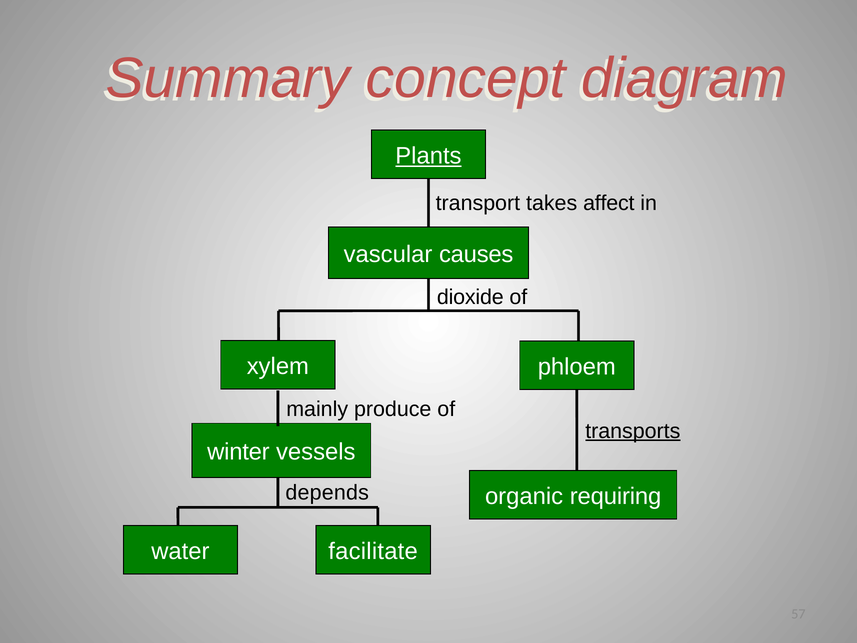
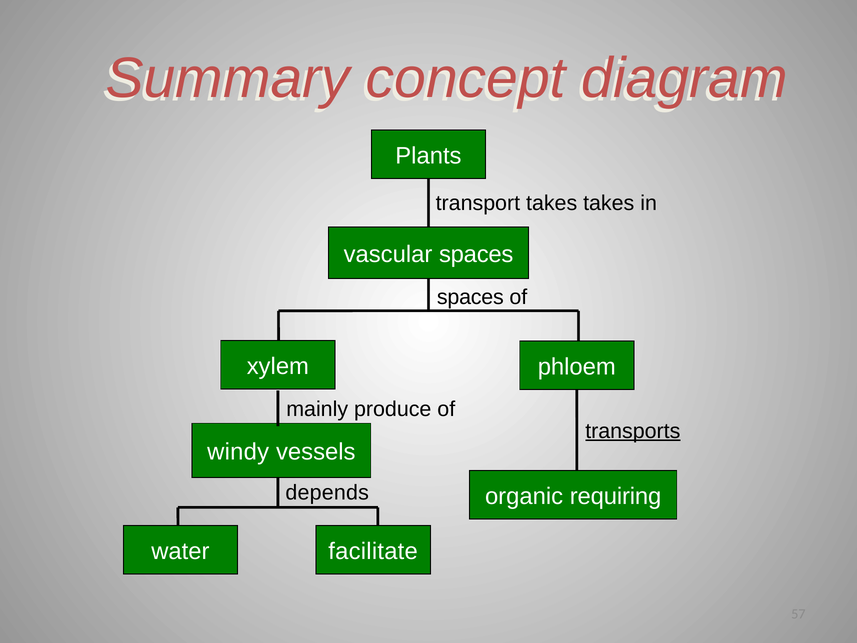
Plants underline: present -> none
takes affect: affect -> takes
vascular causes: causes -> spaces
dioxide at (470, 297): dioxide -> spaces
winter: winter -> windy
